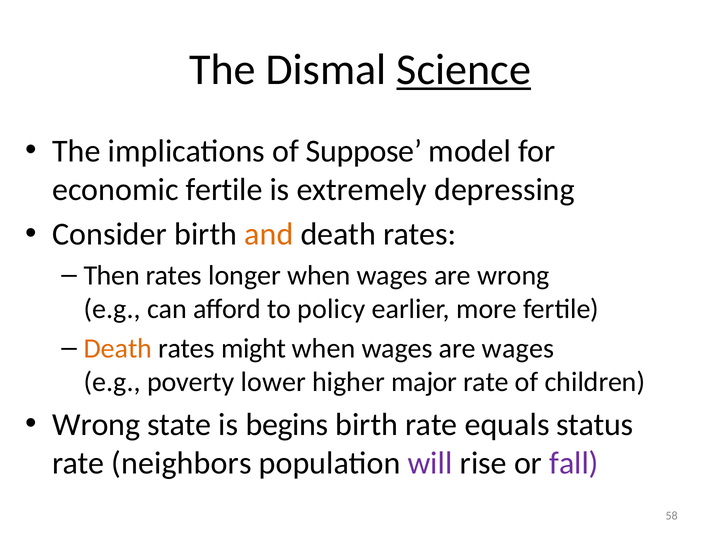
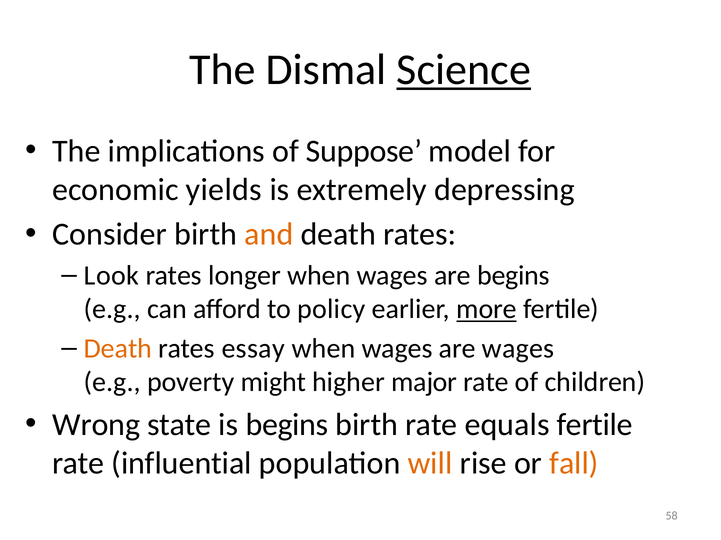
economic fertile: fertile -> yields
Then: Then -> Look
are wrong: wrong -> begins
more underline: none -> present
might: might -> essay
lower: lower -> might
equals status: status -> fertile
neighbors: neighbors -> influential
will colour: purple -> orange
fall colour: purple -> orange
